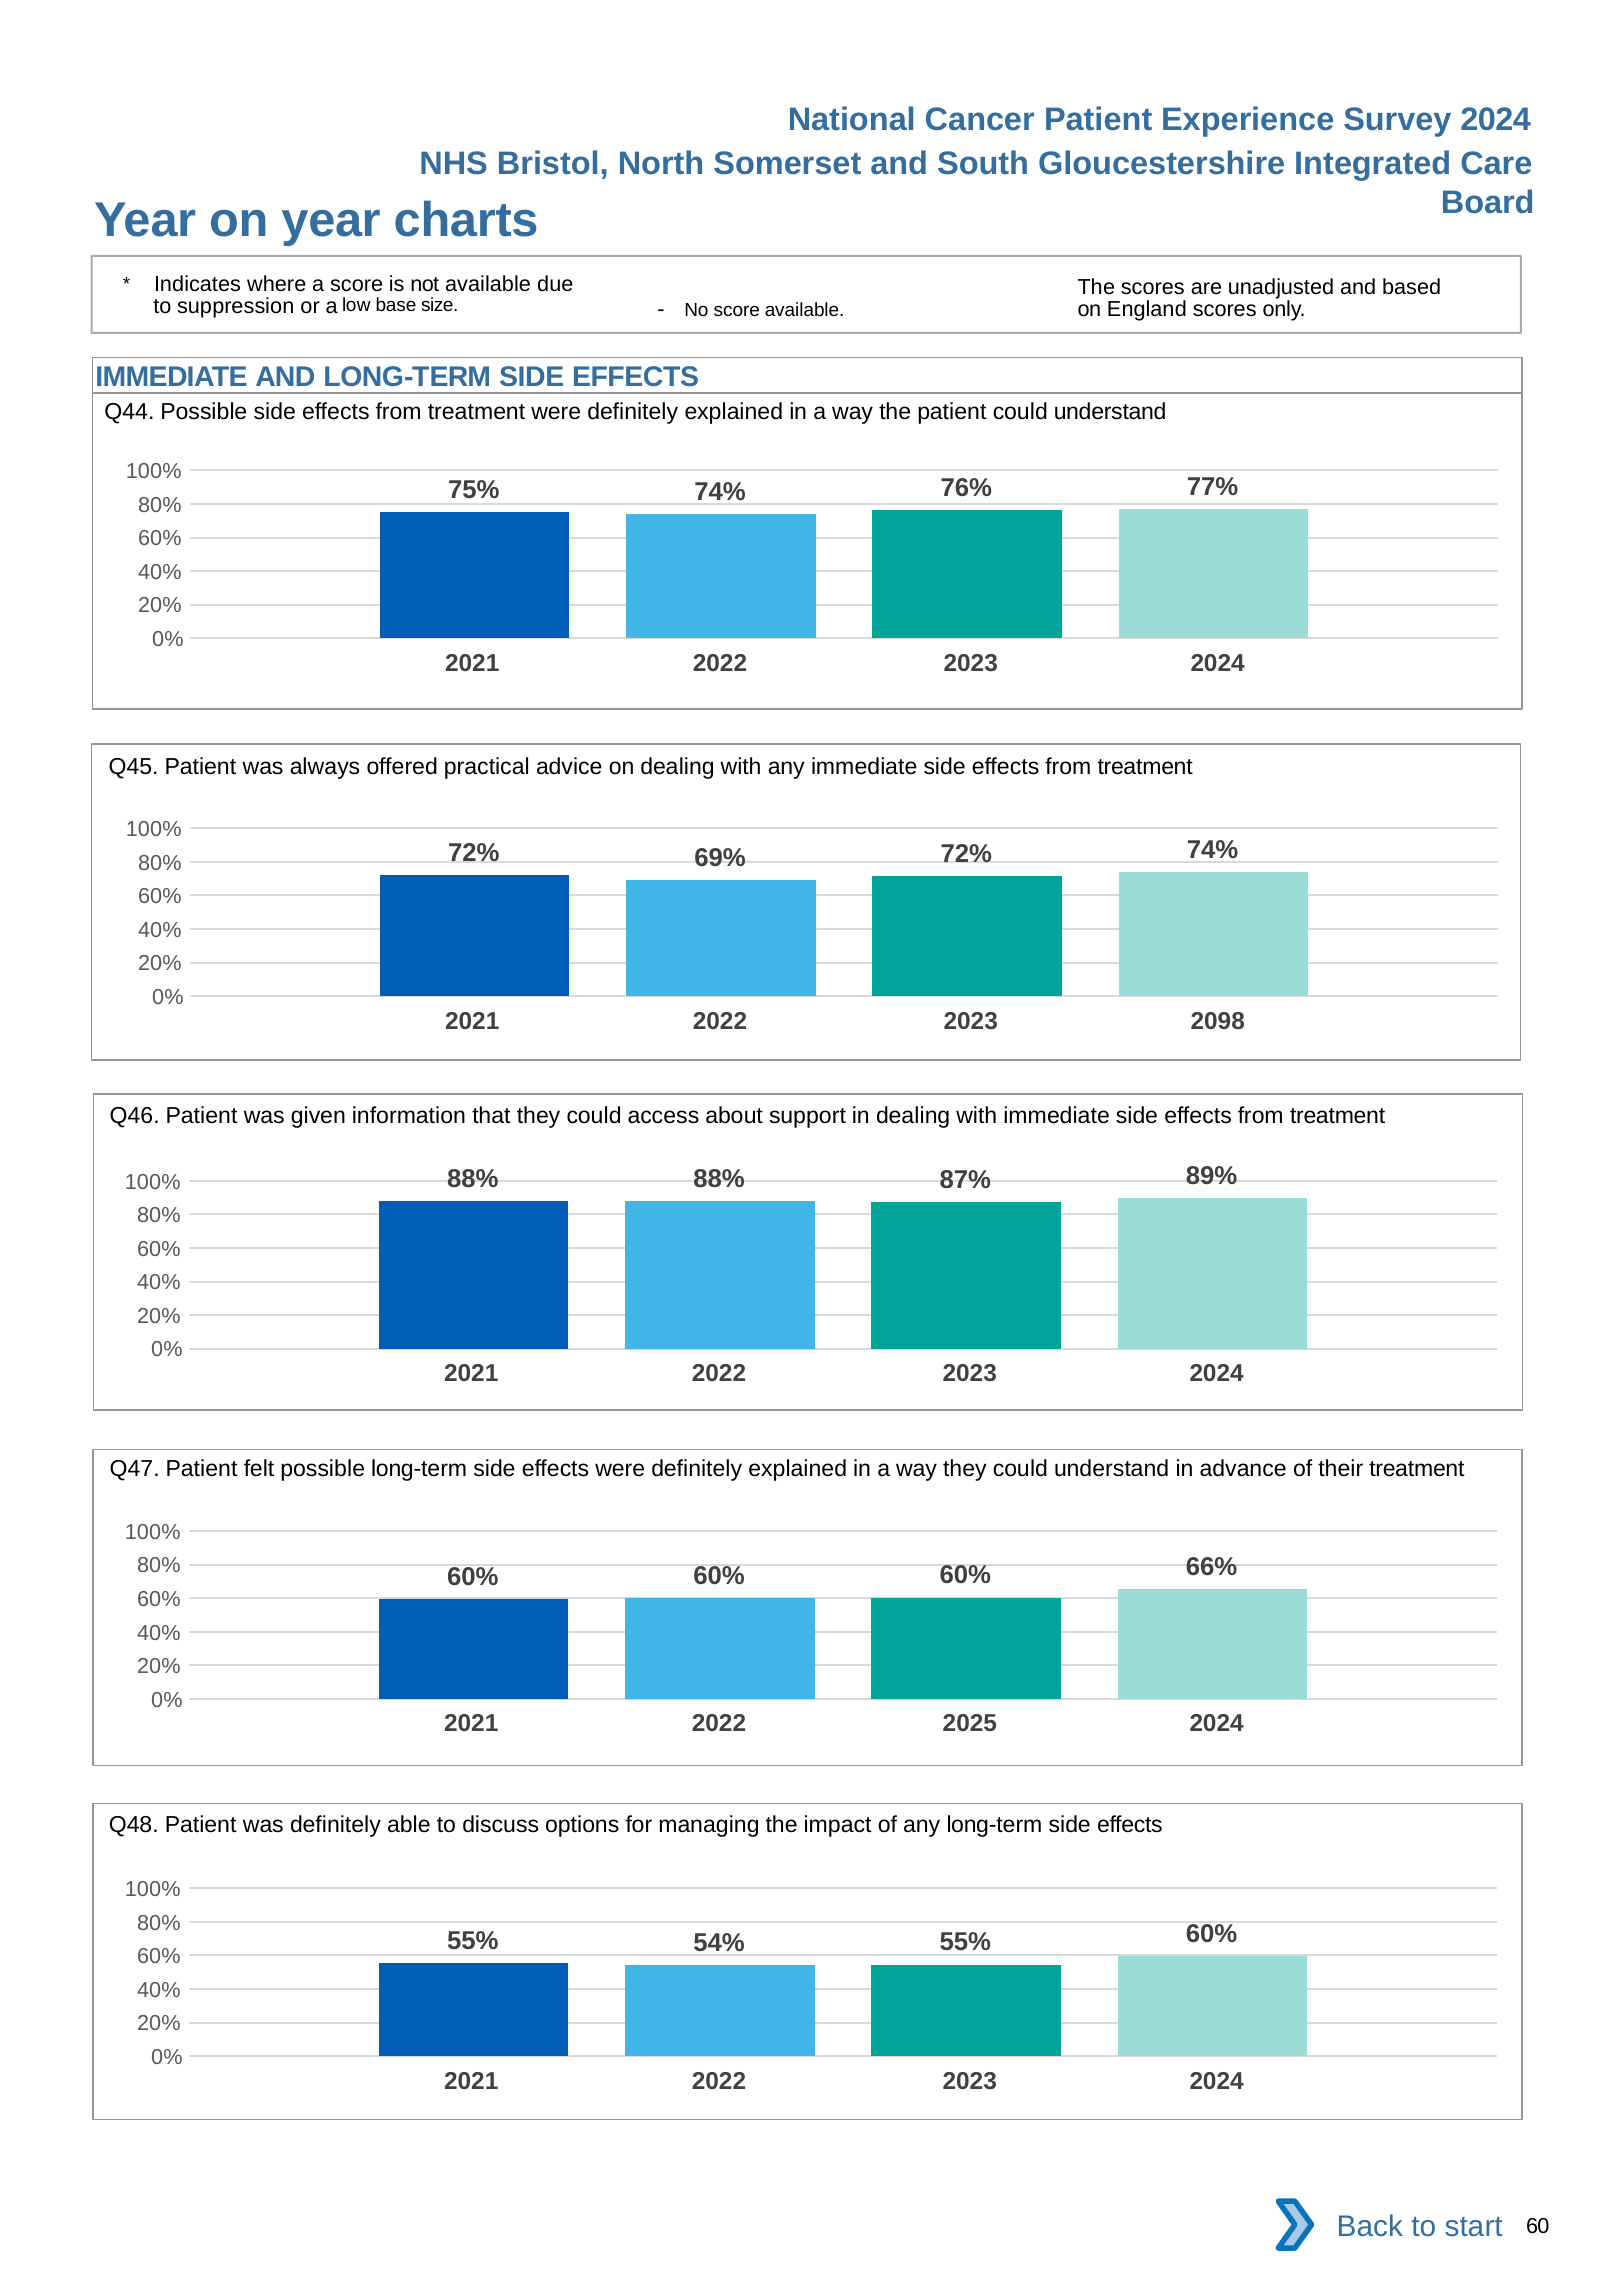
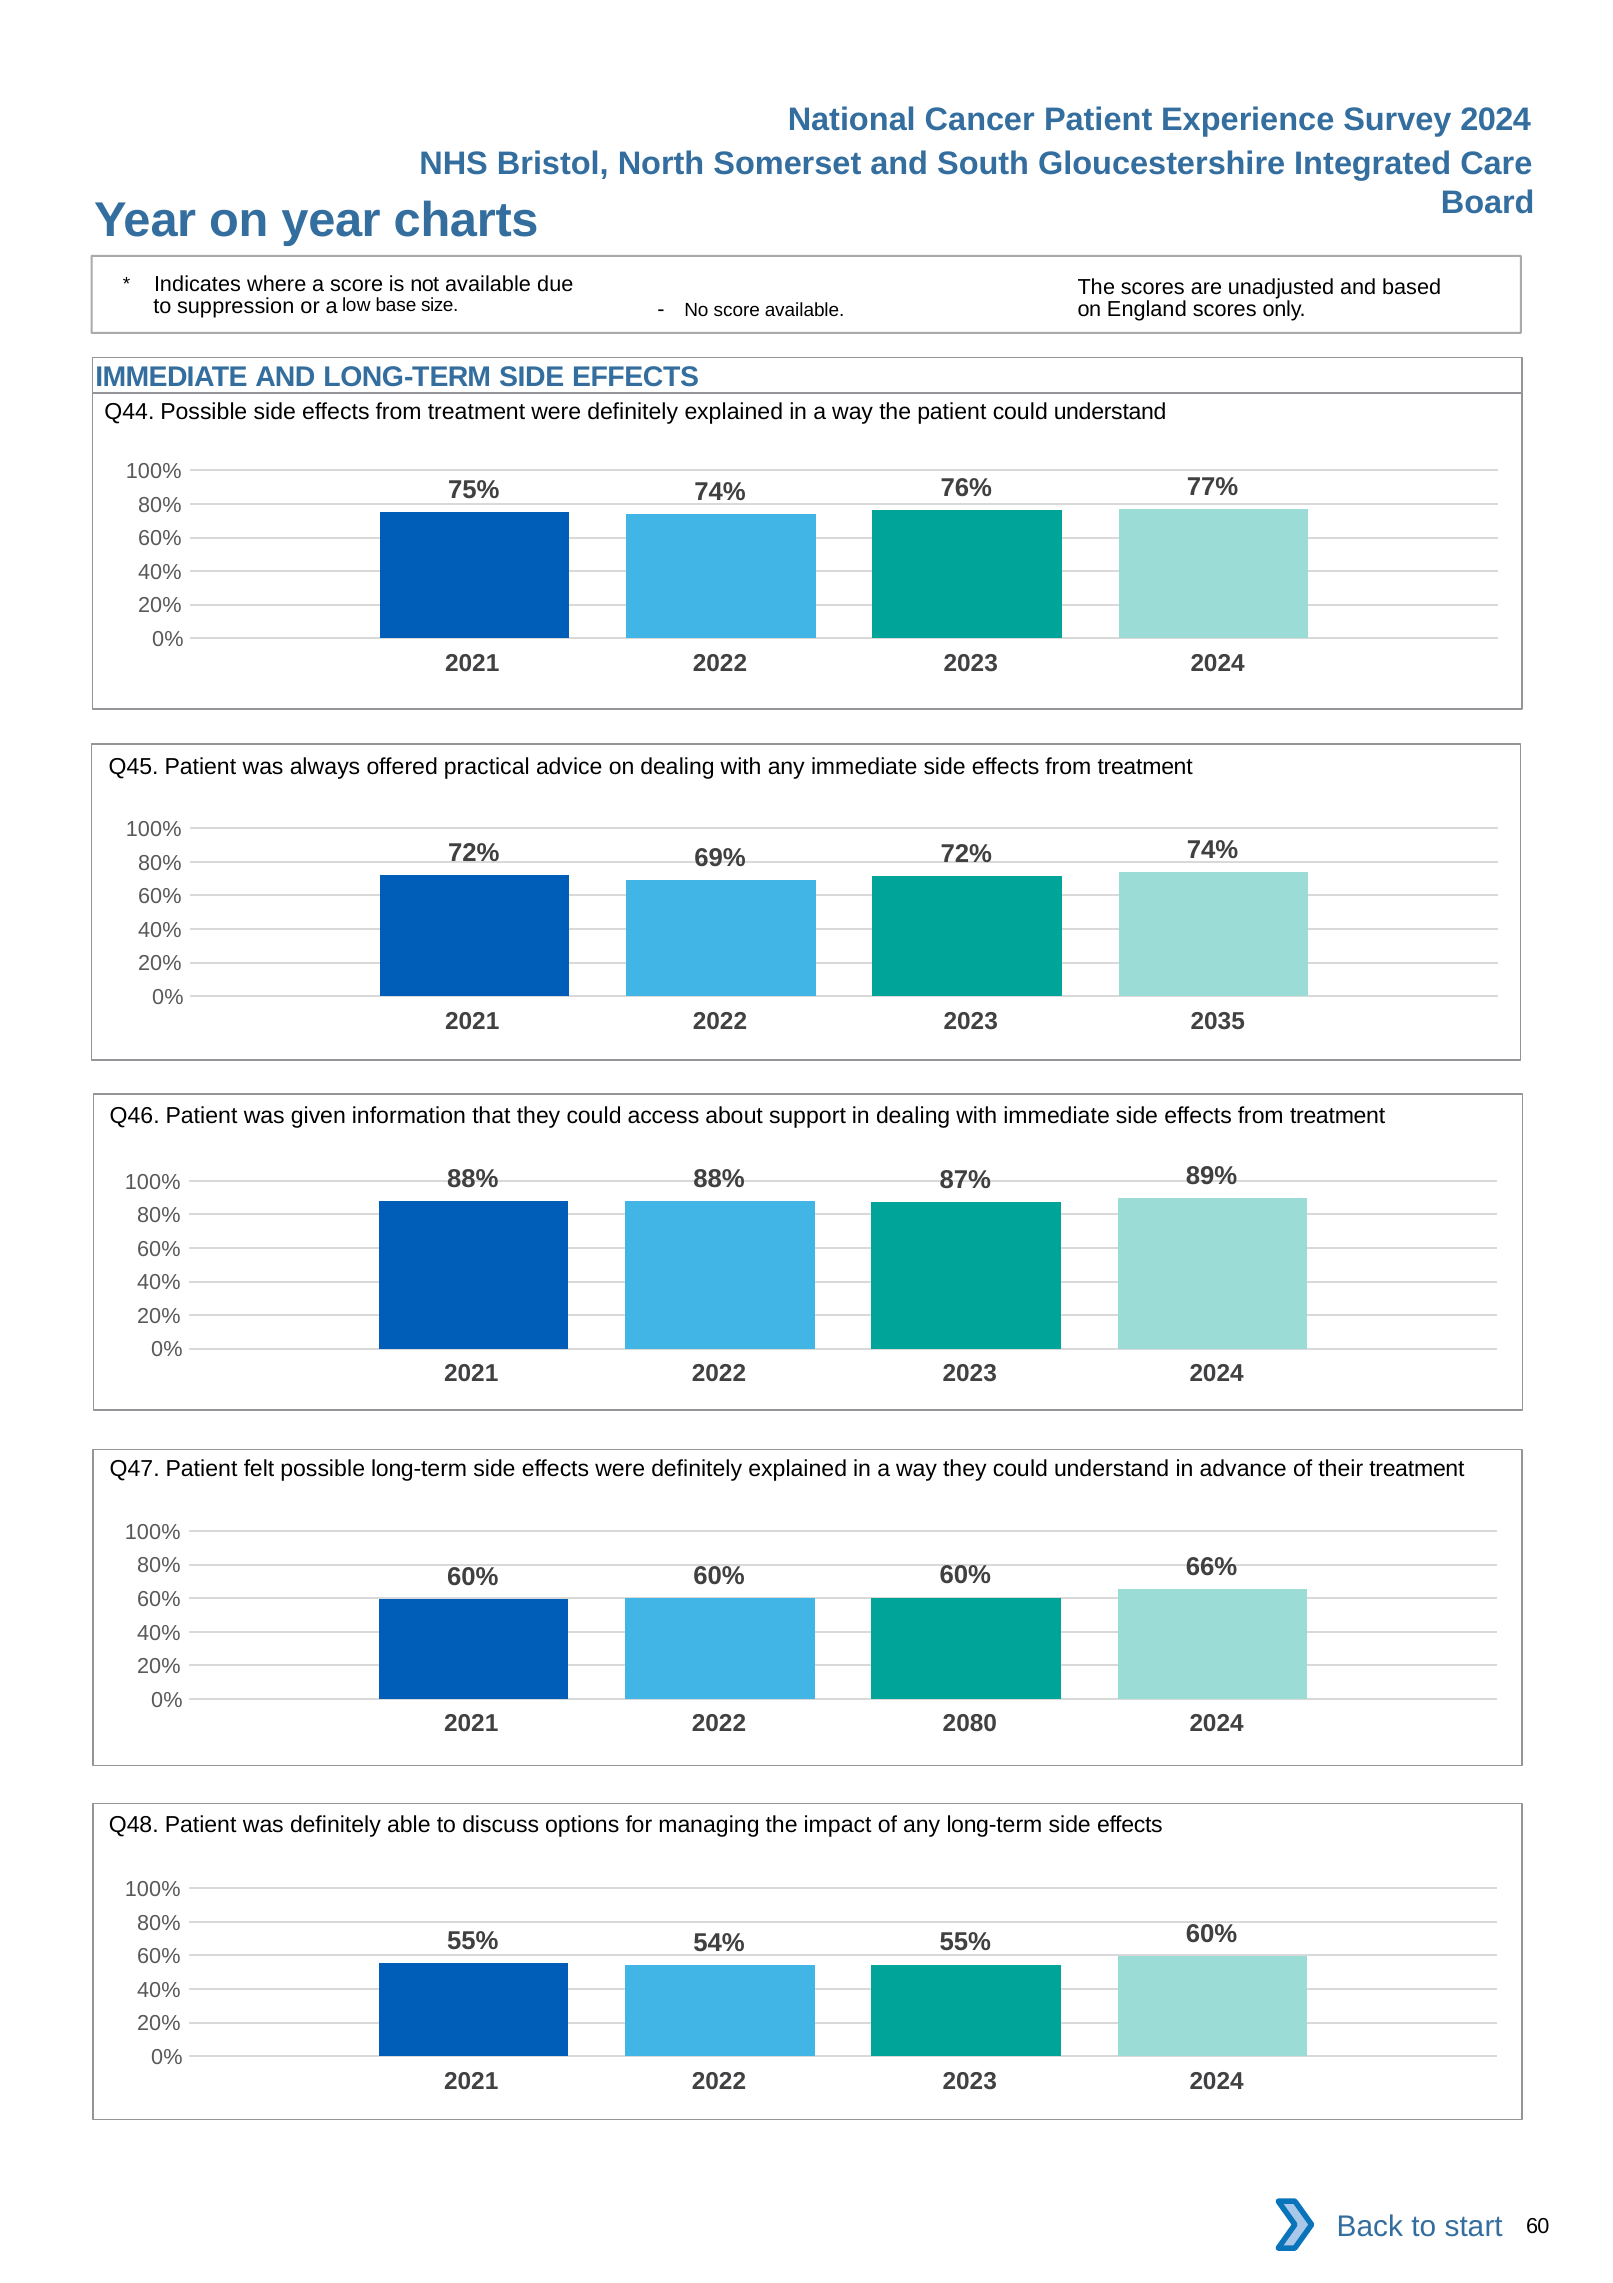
2098: 2098 -> 2035
2025: 2025 -> 2080
